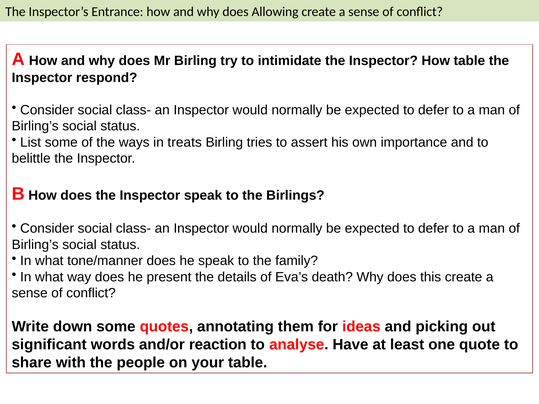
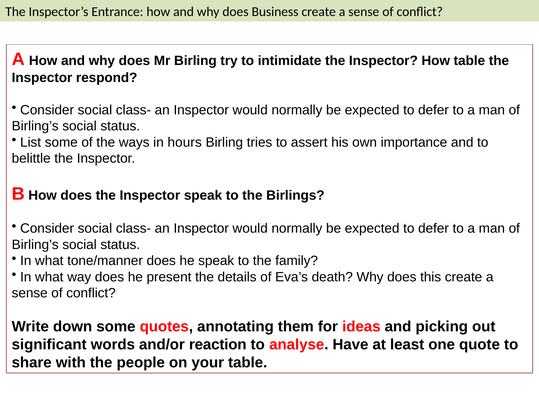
Allowing: Allowing -> Business
treats: treats -> hours
